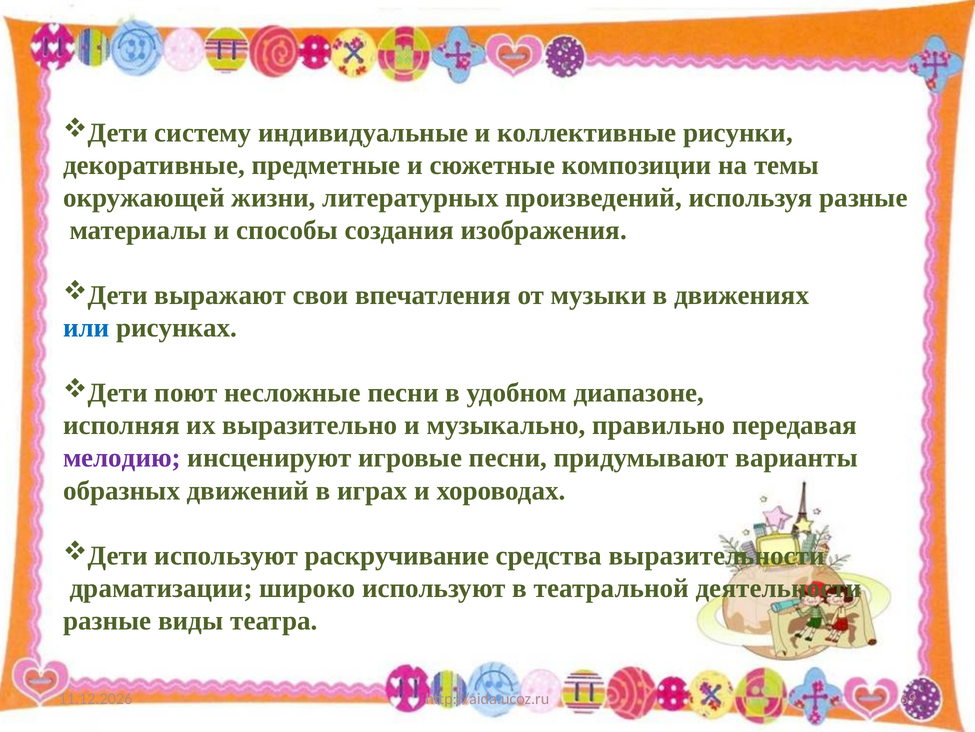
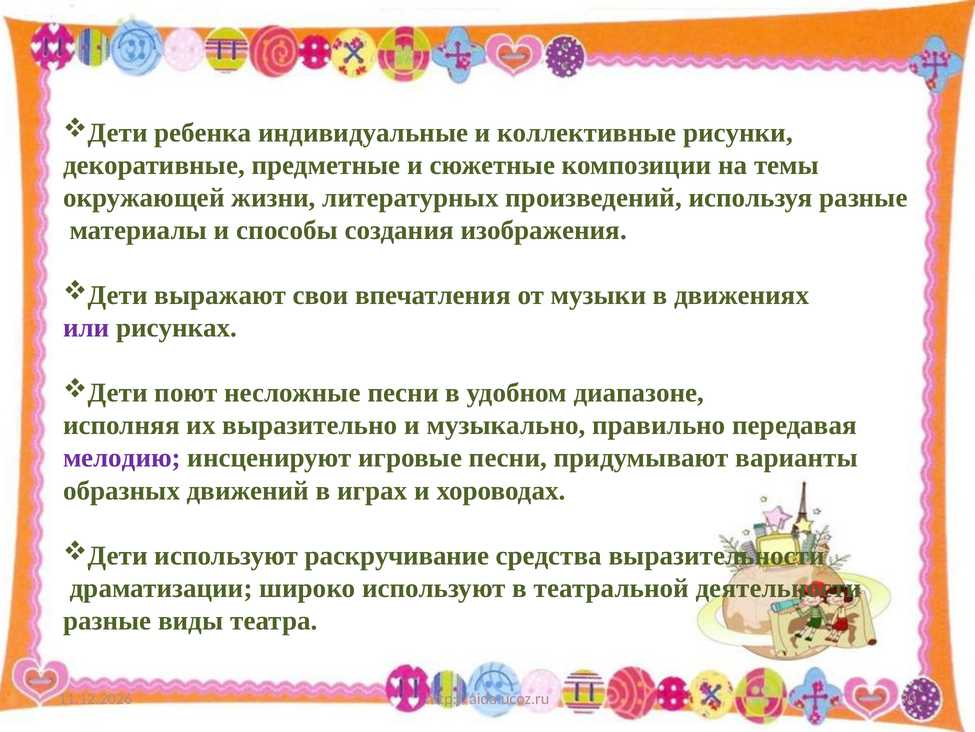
систему: систему -> ребенка
или colour: blue -> purple
69: 69 -> 90
